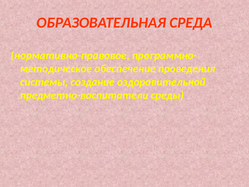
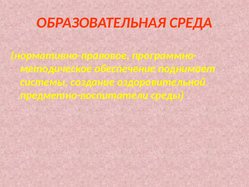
проведения: проведения -> поднимает
